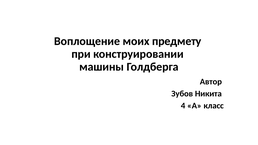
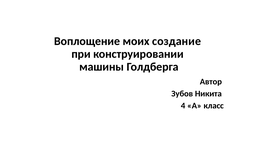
предмету: предмету -> создание
